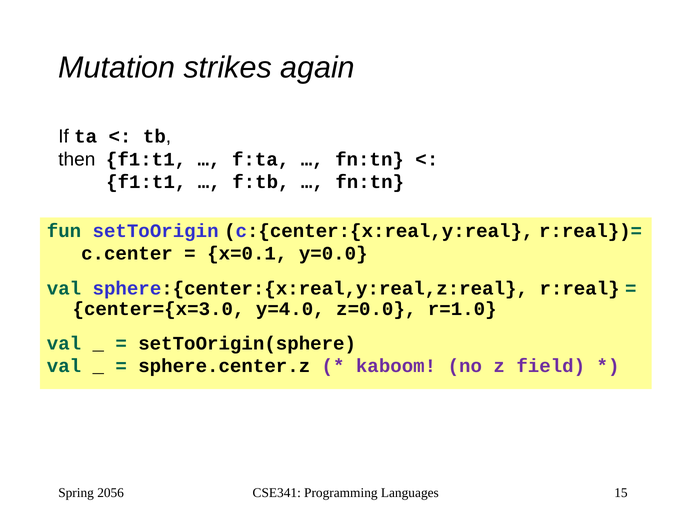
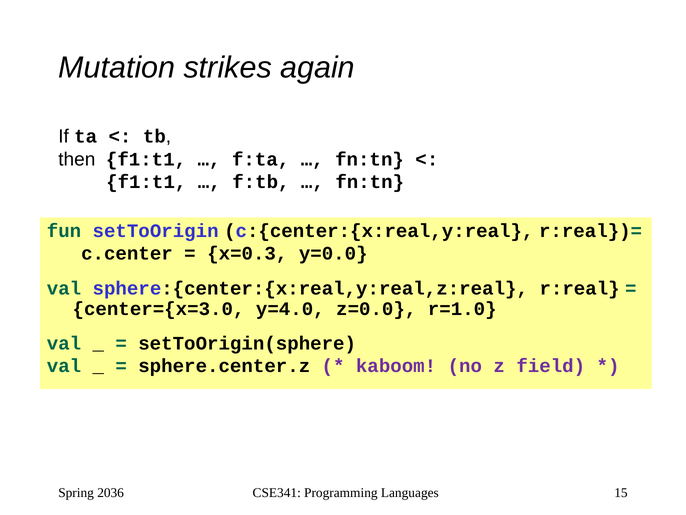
x=0.1: x=0.1 -> x=0.3
2056: 2056 -> 2036
